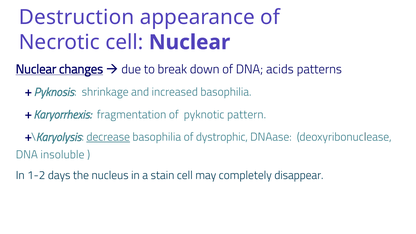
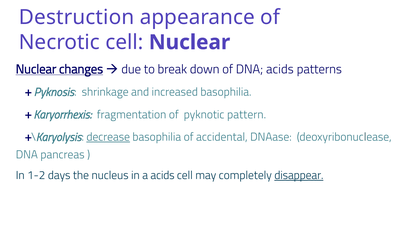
dystrophic: dystrophic -> accidental
insoluble: insoluble -> pancreas
a stain: stain -> acids
disappear underline: none -> present
